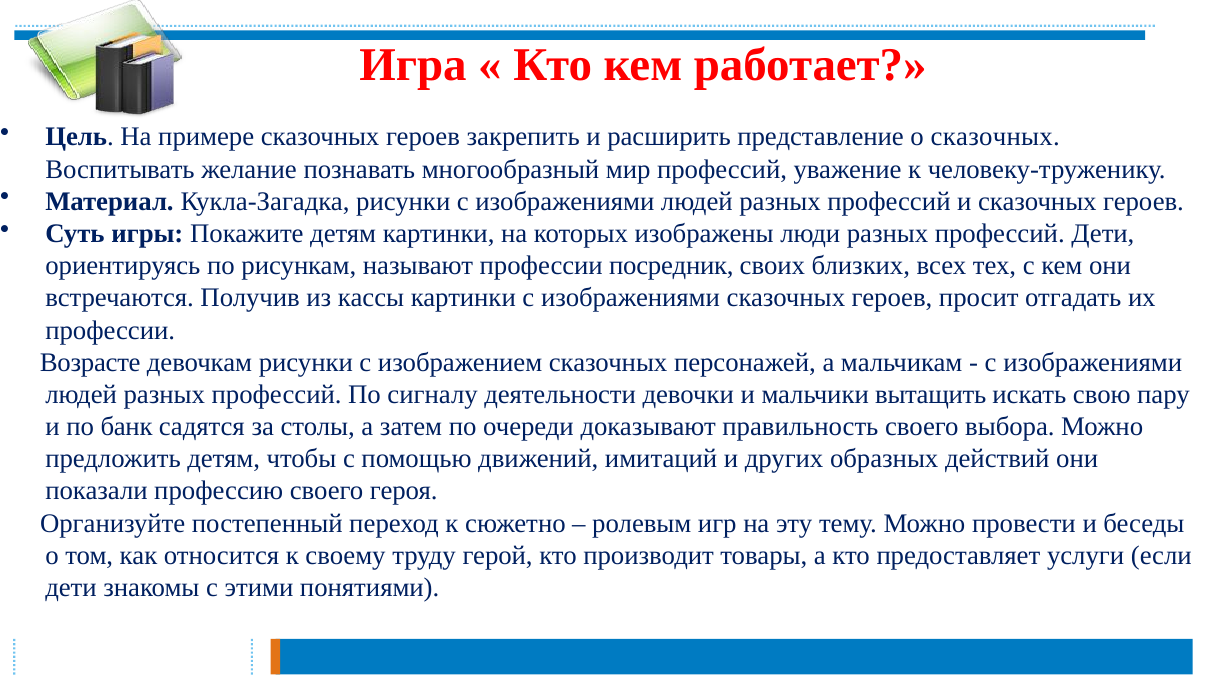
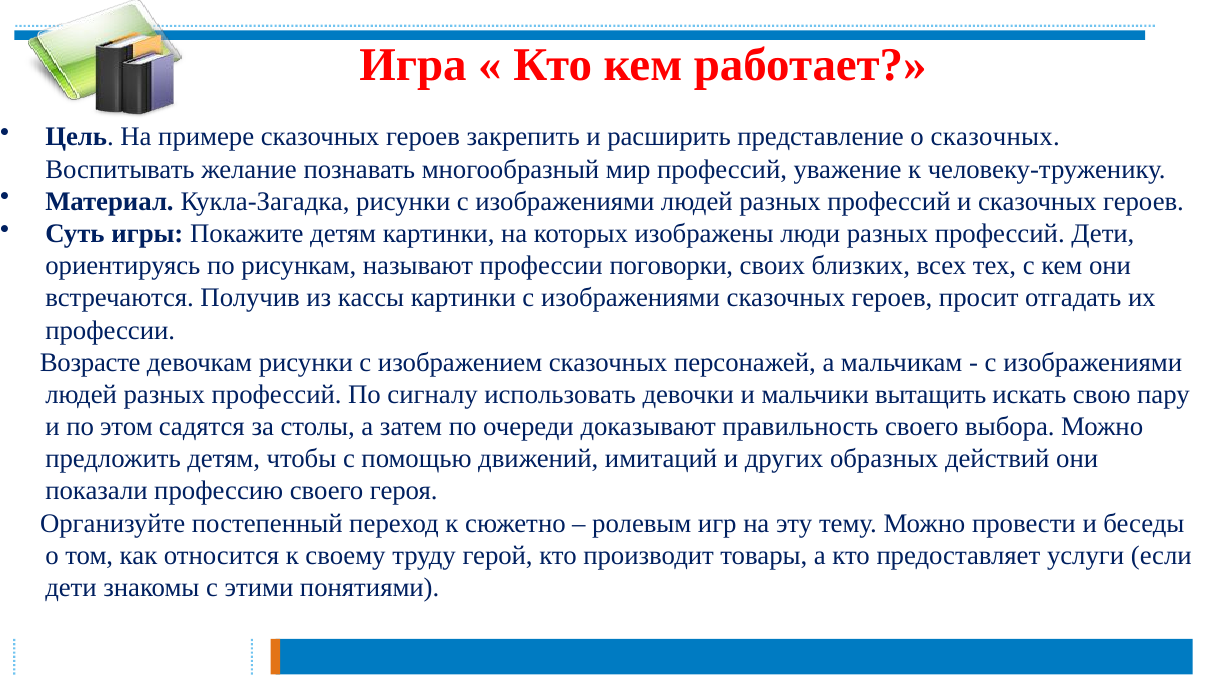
посредник: посредник -> поговорки
деятельности: деятельности -> использовать
банк: банк -> этом
